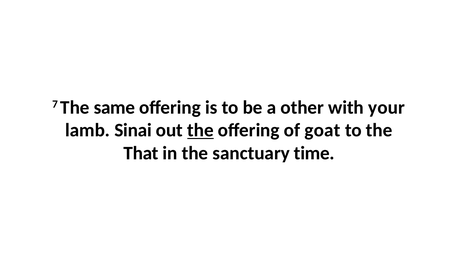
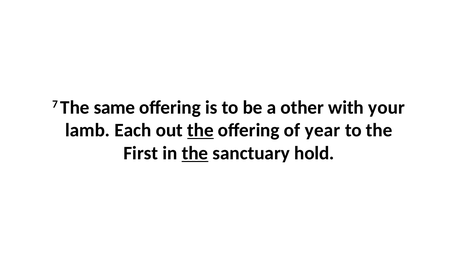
Sinai: Sinai -> Each
goat: goat -> year
That: That -> First
the at (195, 153) underline: none -> present
time: time -> hold
